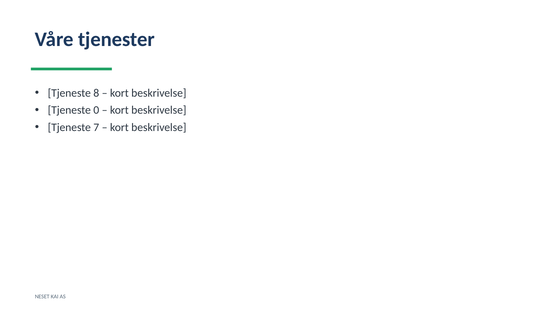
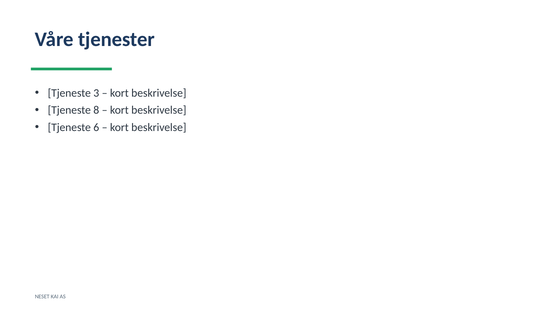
8: 8 -> 3
0: 0 -> 8
7: 7 -> 6
